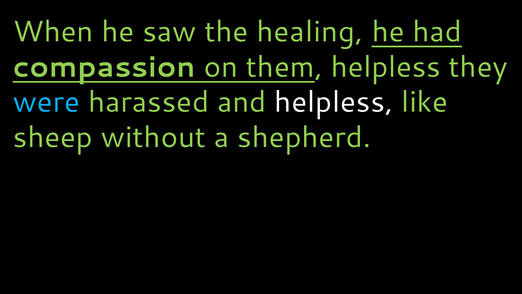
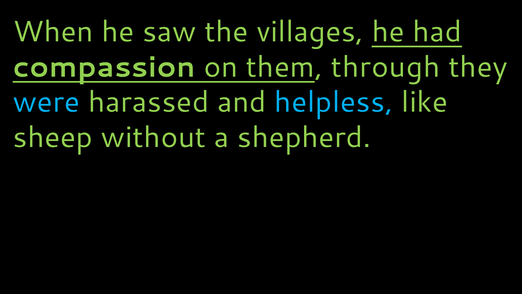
healing: healing -> villages
them helpless: helpless -> through
helpless at (334, 102) colour: white -> light blue
